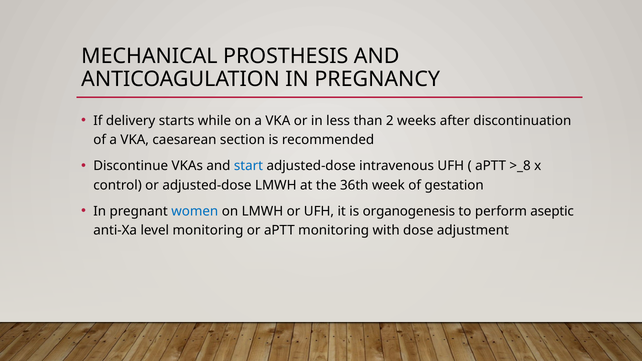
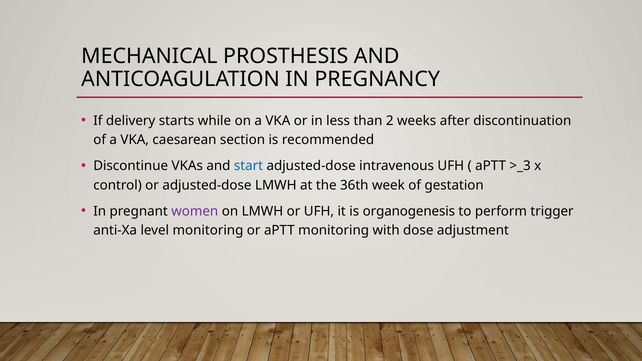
>_8: >_8 -> >_3
women colour: blue -> purple
aseptic: aseptic -> trigger
